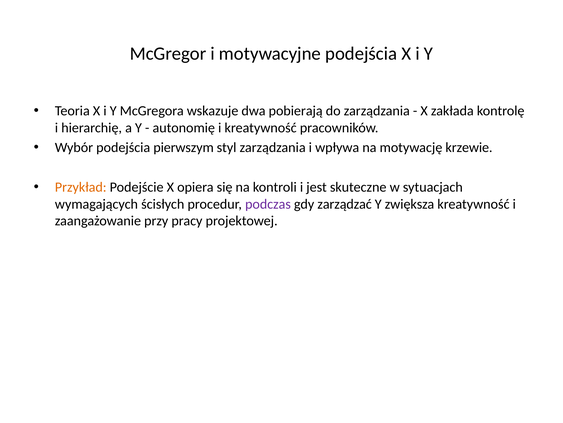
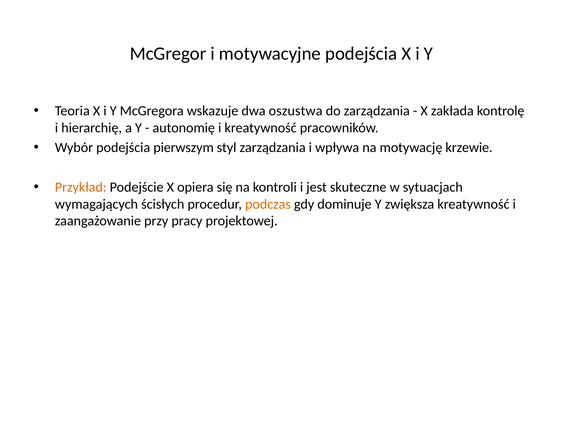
pobierają: pobierają -> oszustwa
podczas colour: purple -> orange
zarządzać: zarządzać -> dominuje
